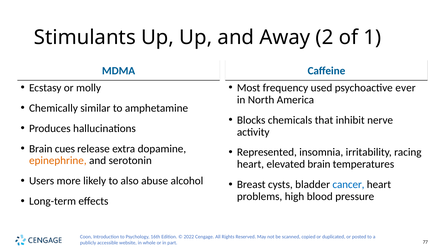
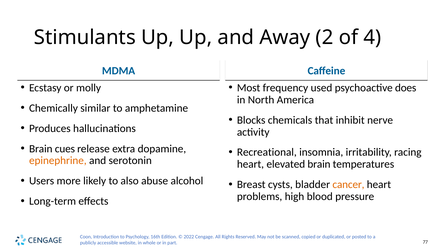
1: 1 -> 4
ever: ever -> does
Represented: Represented -> Recreational
cancer colour: blue -> orange
